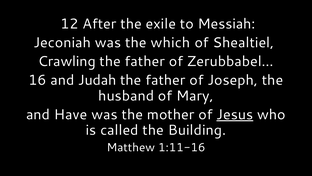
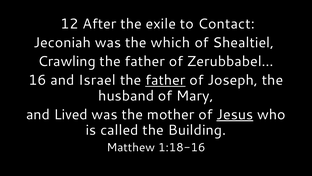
Messiah: Messiah -> Contact
Judah: Judah -> Israel
father at (165, 80) underline: none -> present
Have: Have -> Lived
1:11-16: 1:11-16 -> 1:18-16
